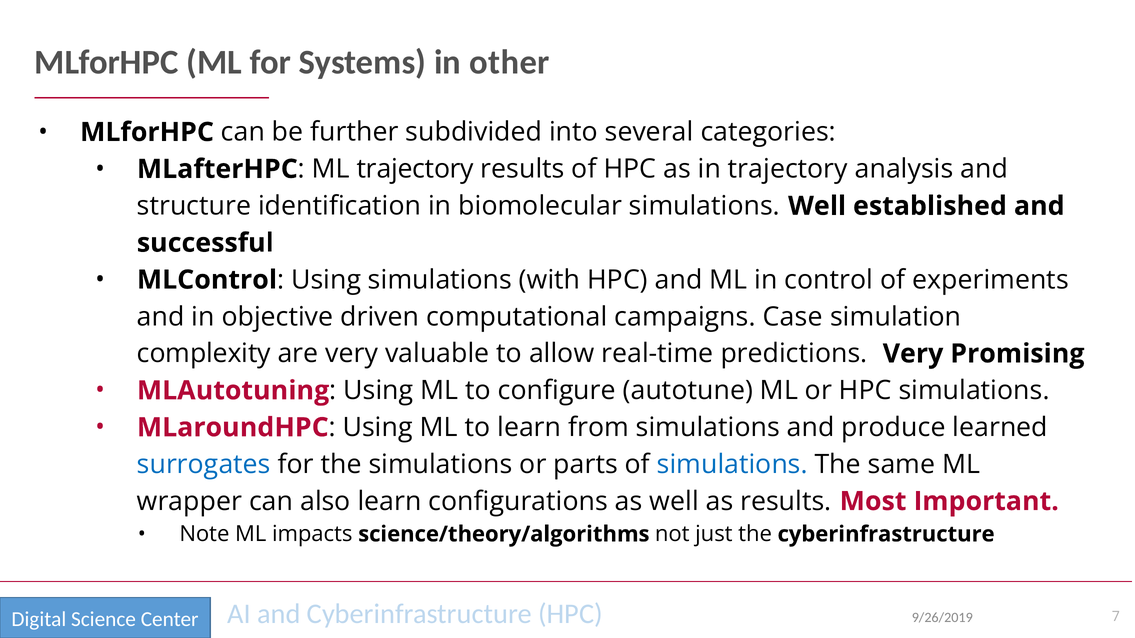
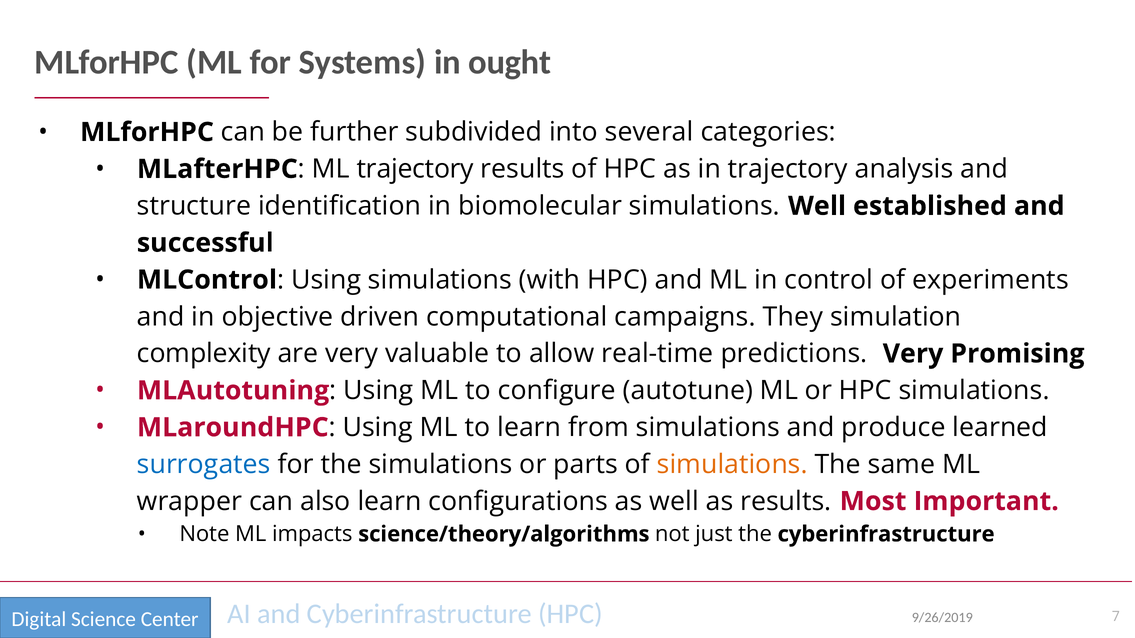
other: other -> ought
Case: Case -> They
simulations at (732, 465) colour: blue -> orange
